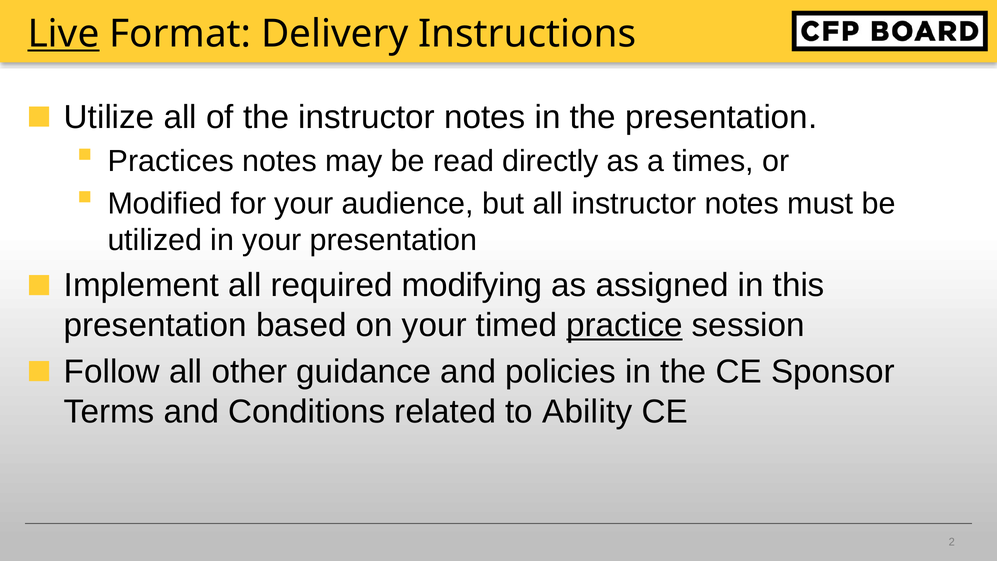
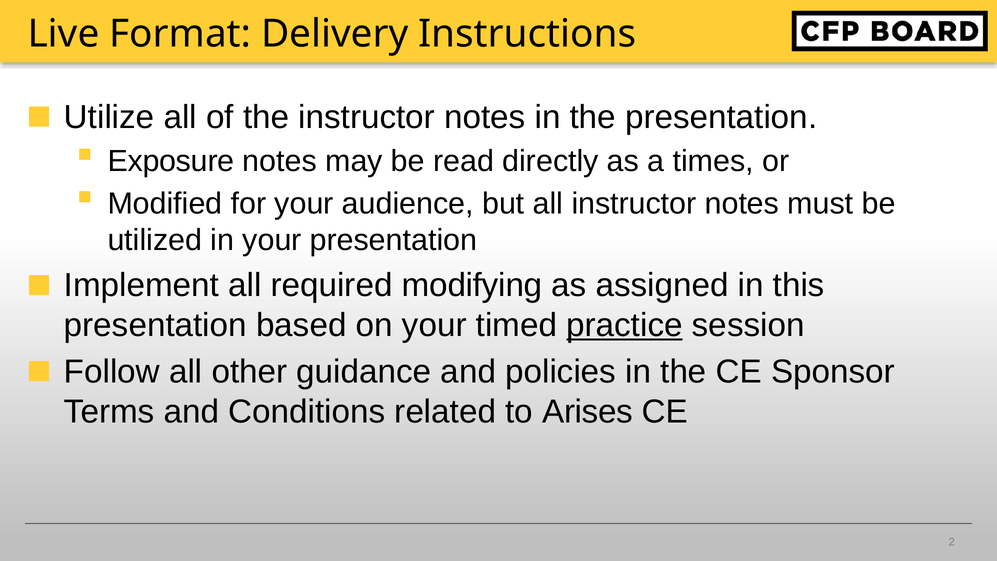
Live underline: present -> none
Practices: Practices -> Exposure
Ability: Ability -> Arises
